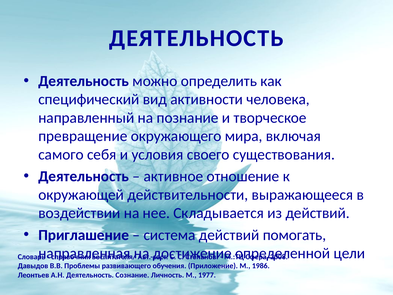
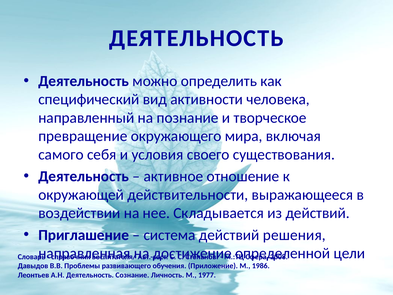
помогать: помогать -> решения
